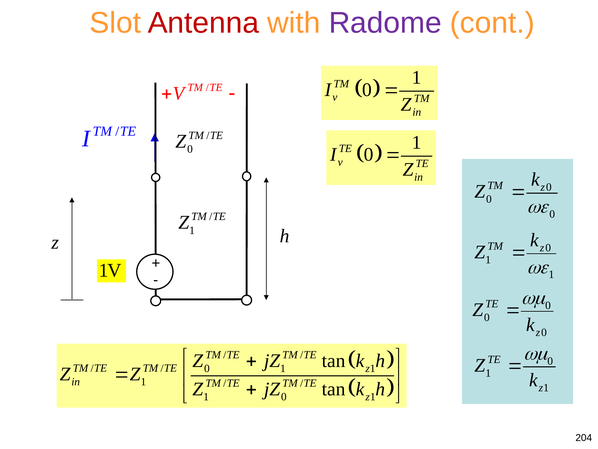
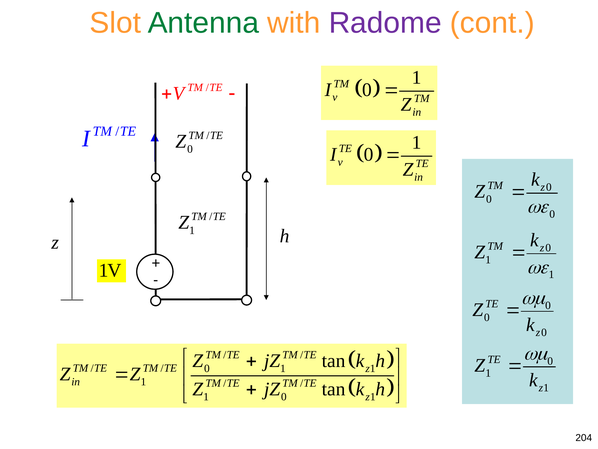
Antenna colour: red -> green
